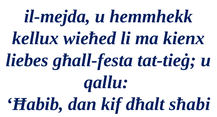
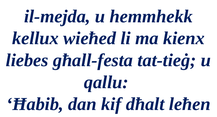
sħabi: sħabi -> leħen
